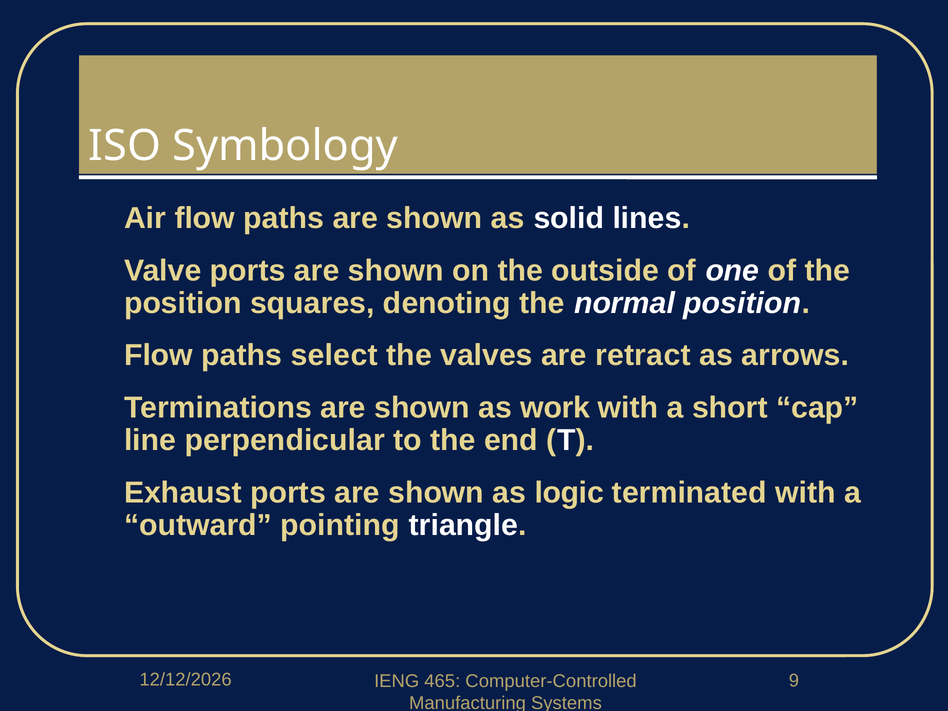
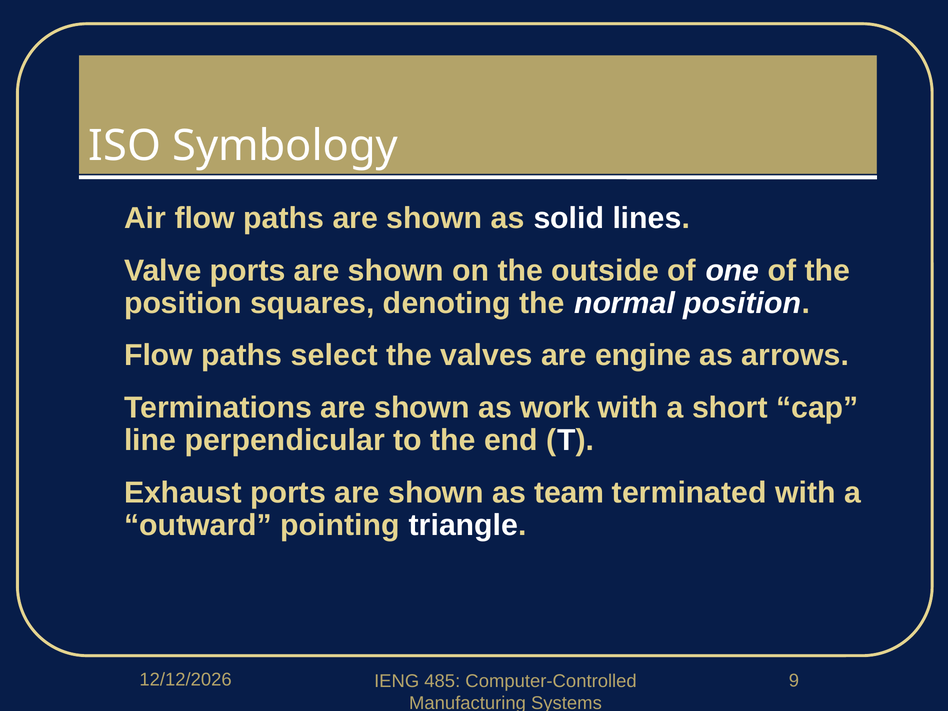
retract: retract -> engine
logic: logic -> team
465: 465 -> 485
